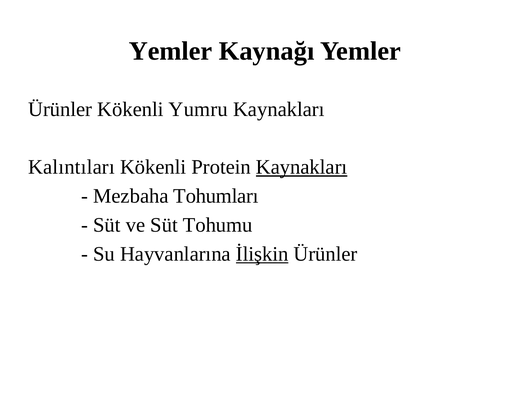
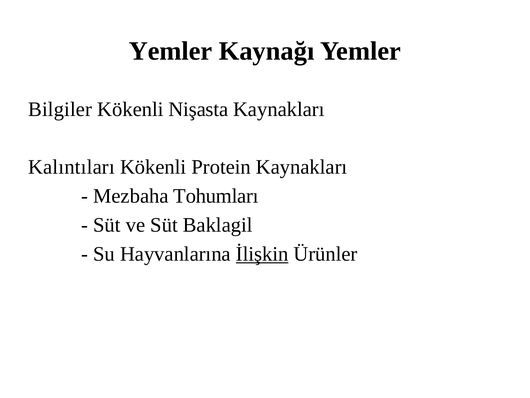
Ürünler at (60, 109): Ürünler -> Bilgiler
Yumru: Yumru -> Nişasta
Kaynakları at (302, 167) underline: present -> none
Tohumu: Tohumu -> Baklagil
